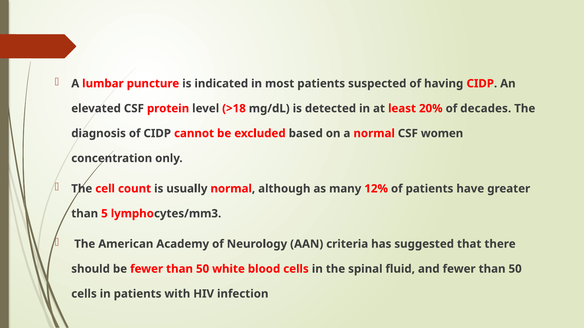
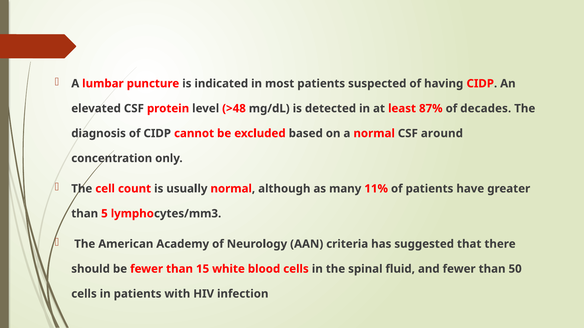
>18: >18 -> >48
20%: 20% -> 87%
women: women -> around
12%: 12% -> 11%
be fewer than 50: 50 -> 15
